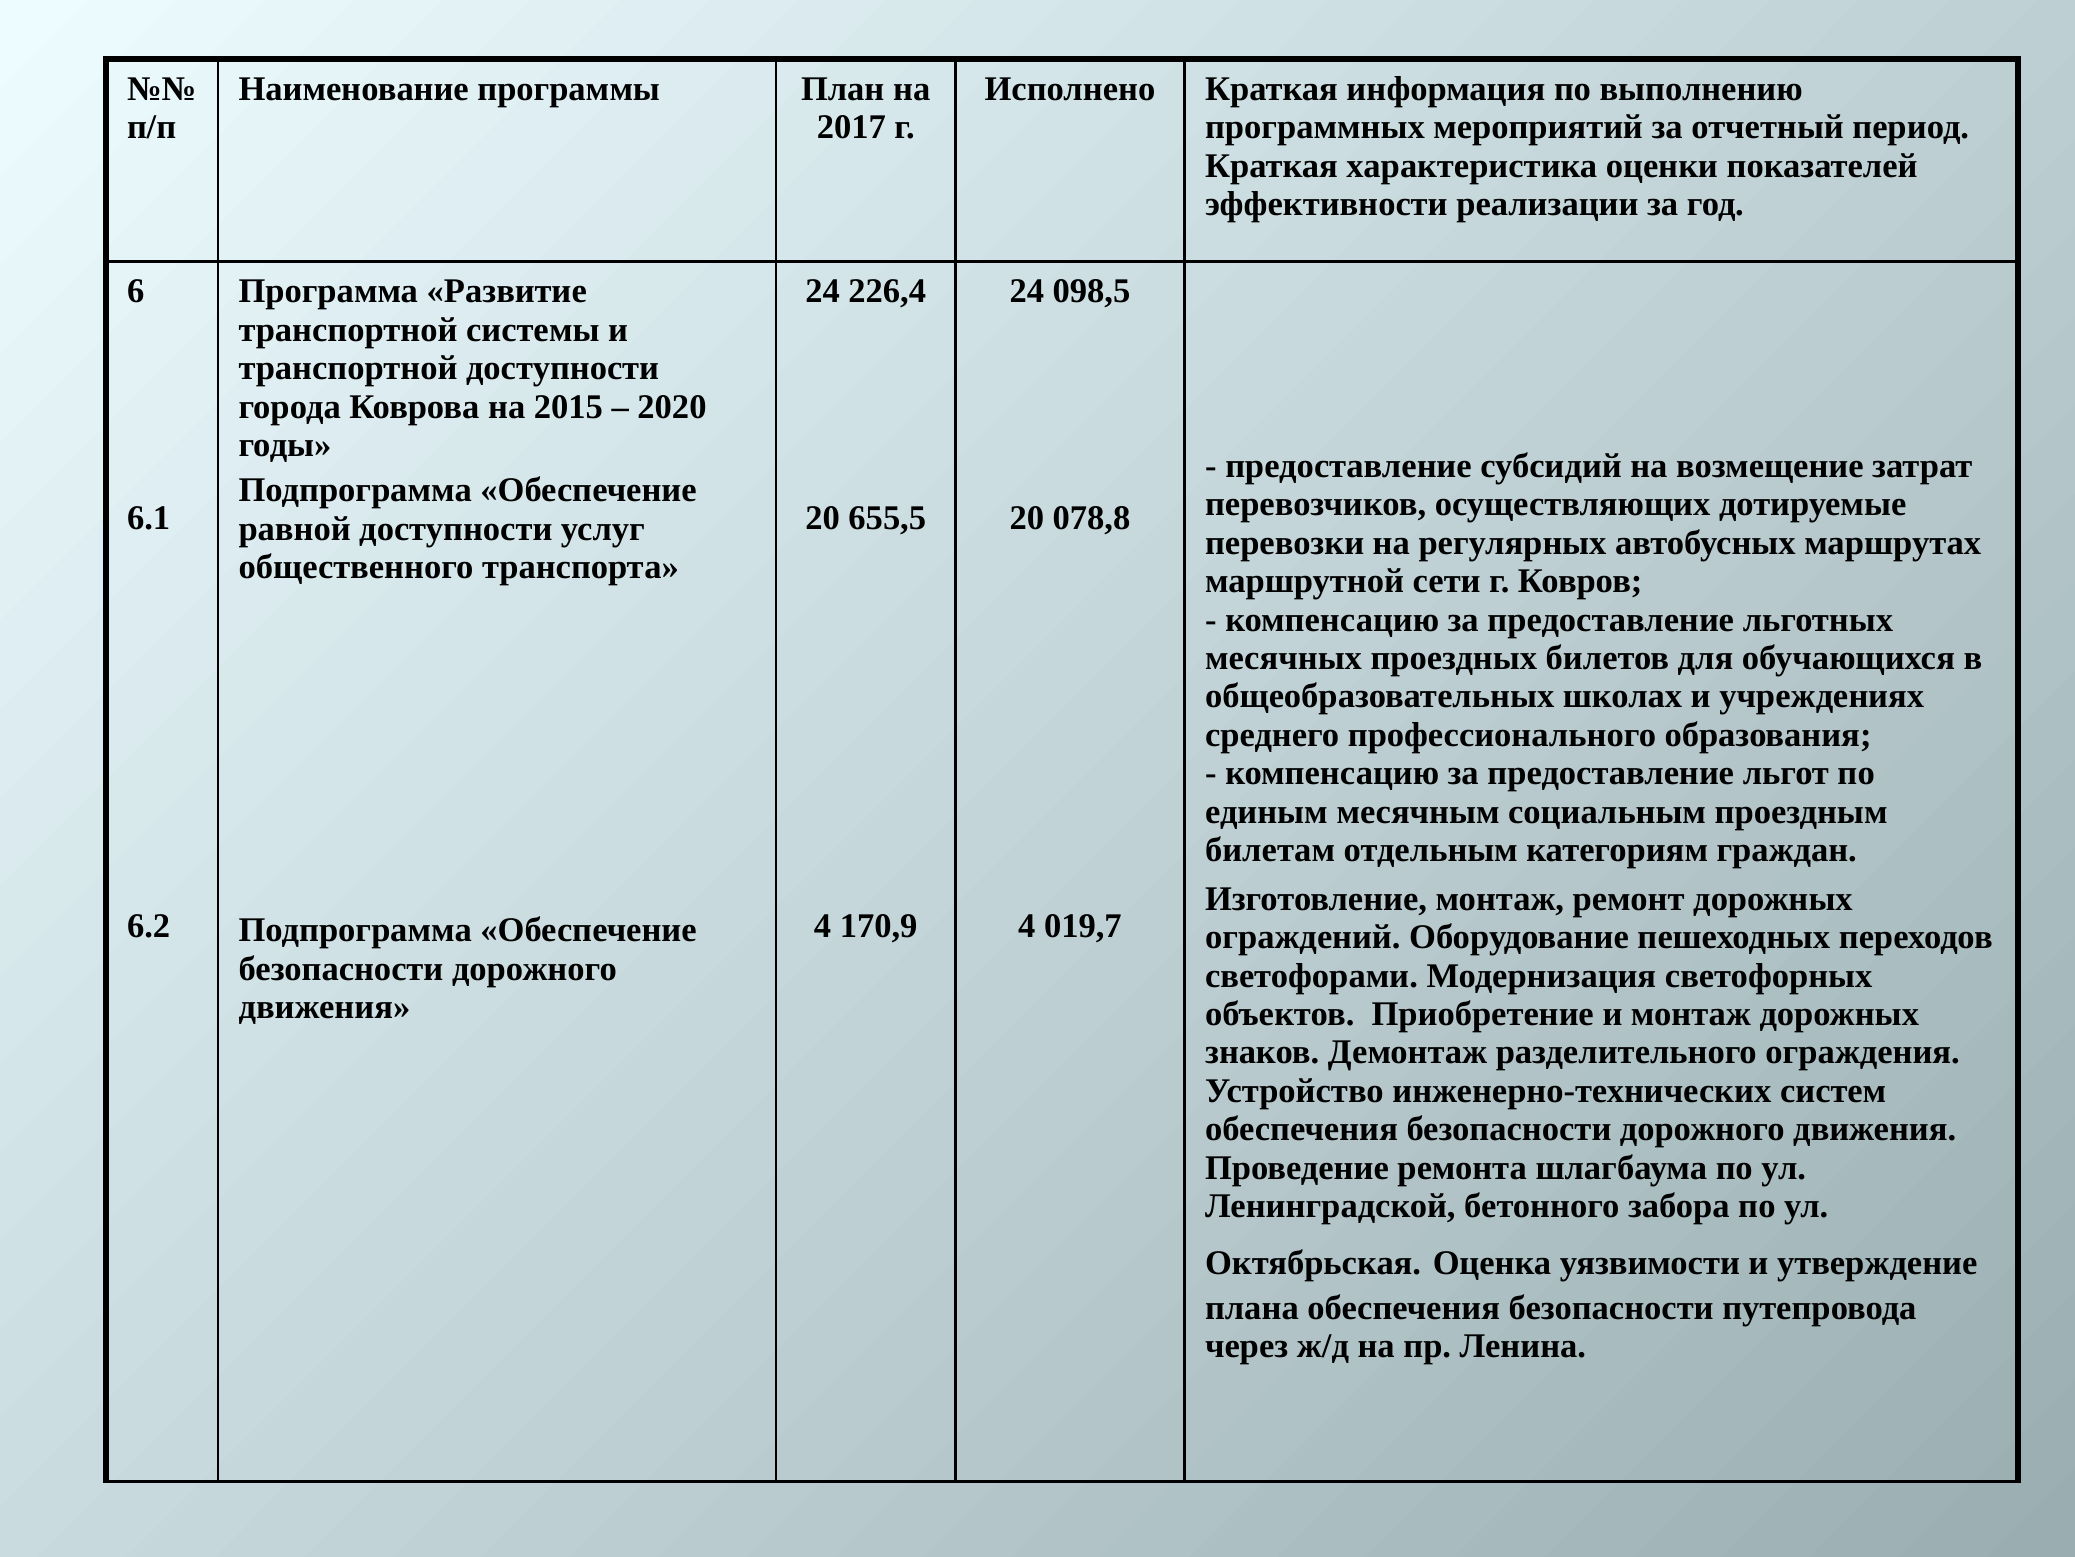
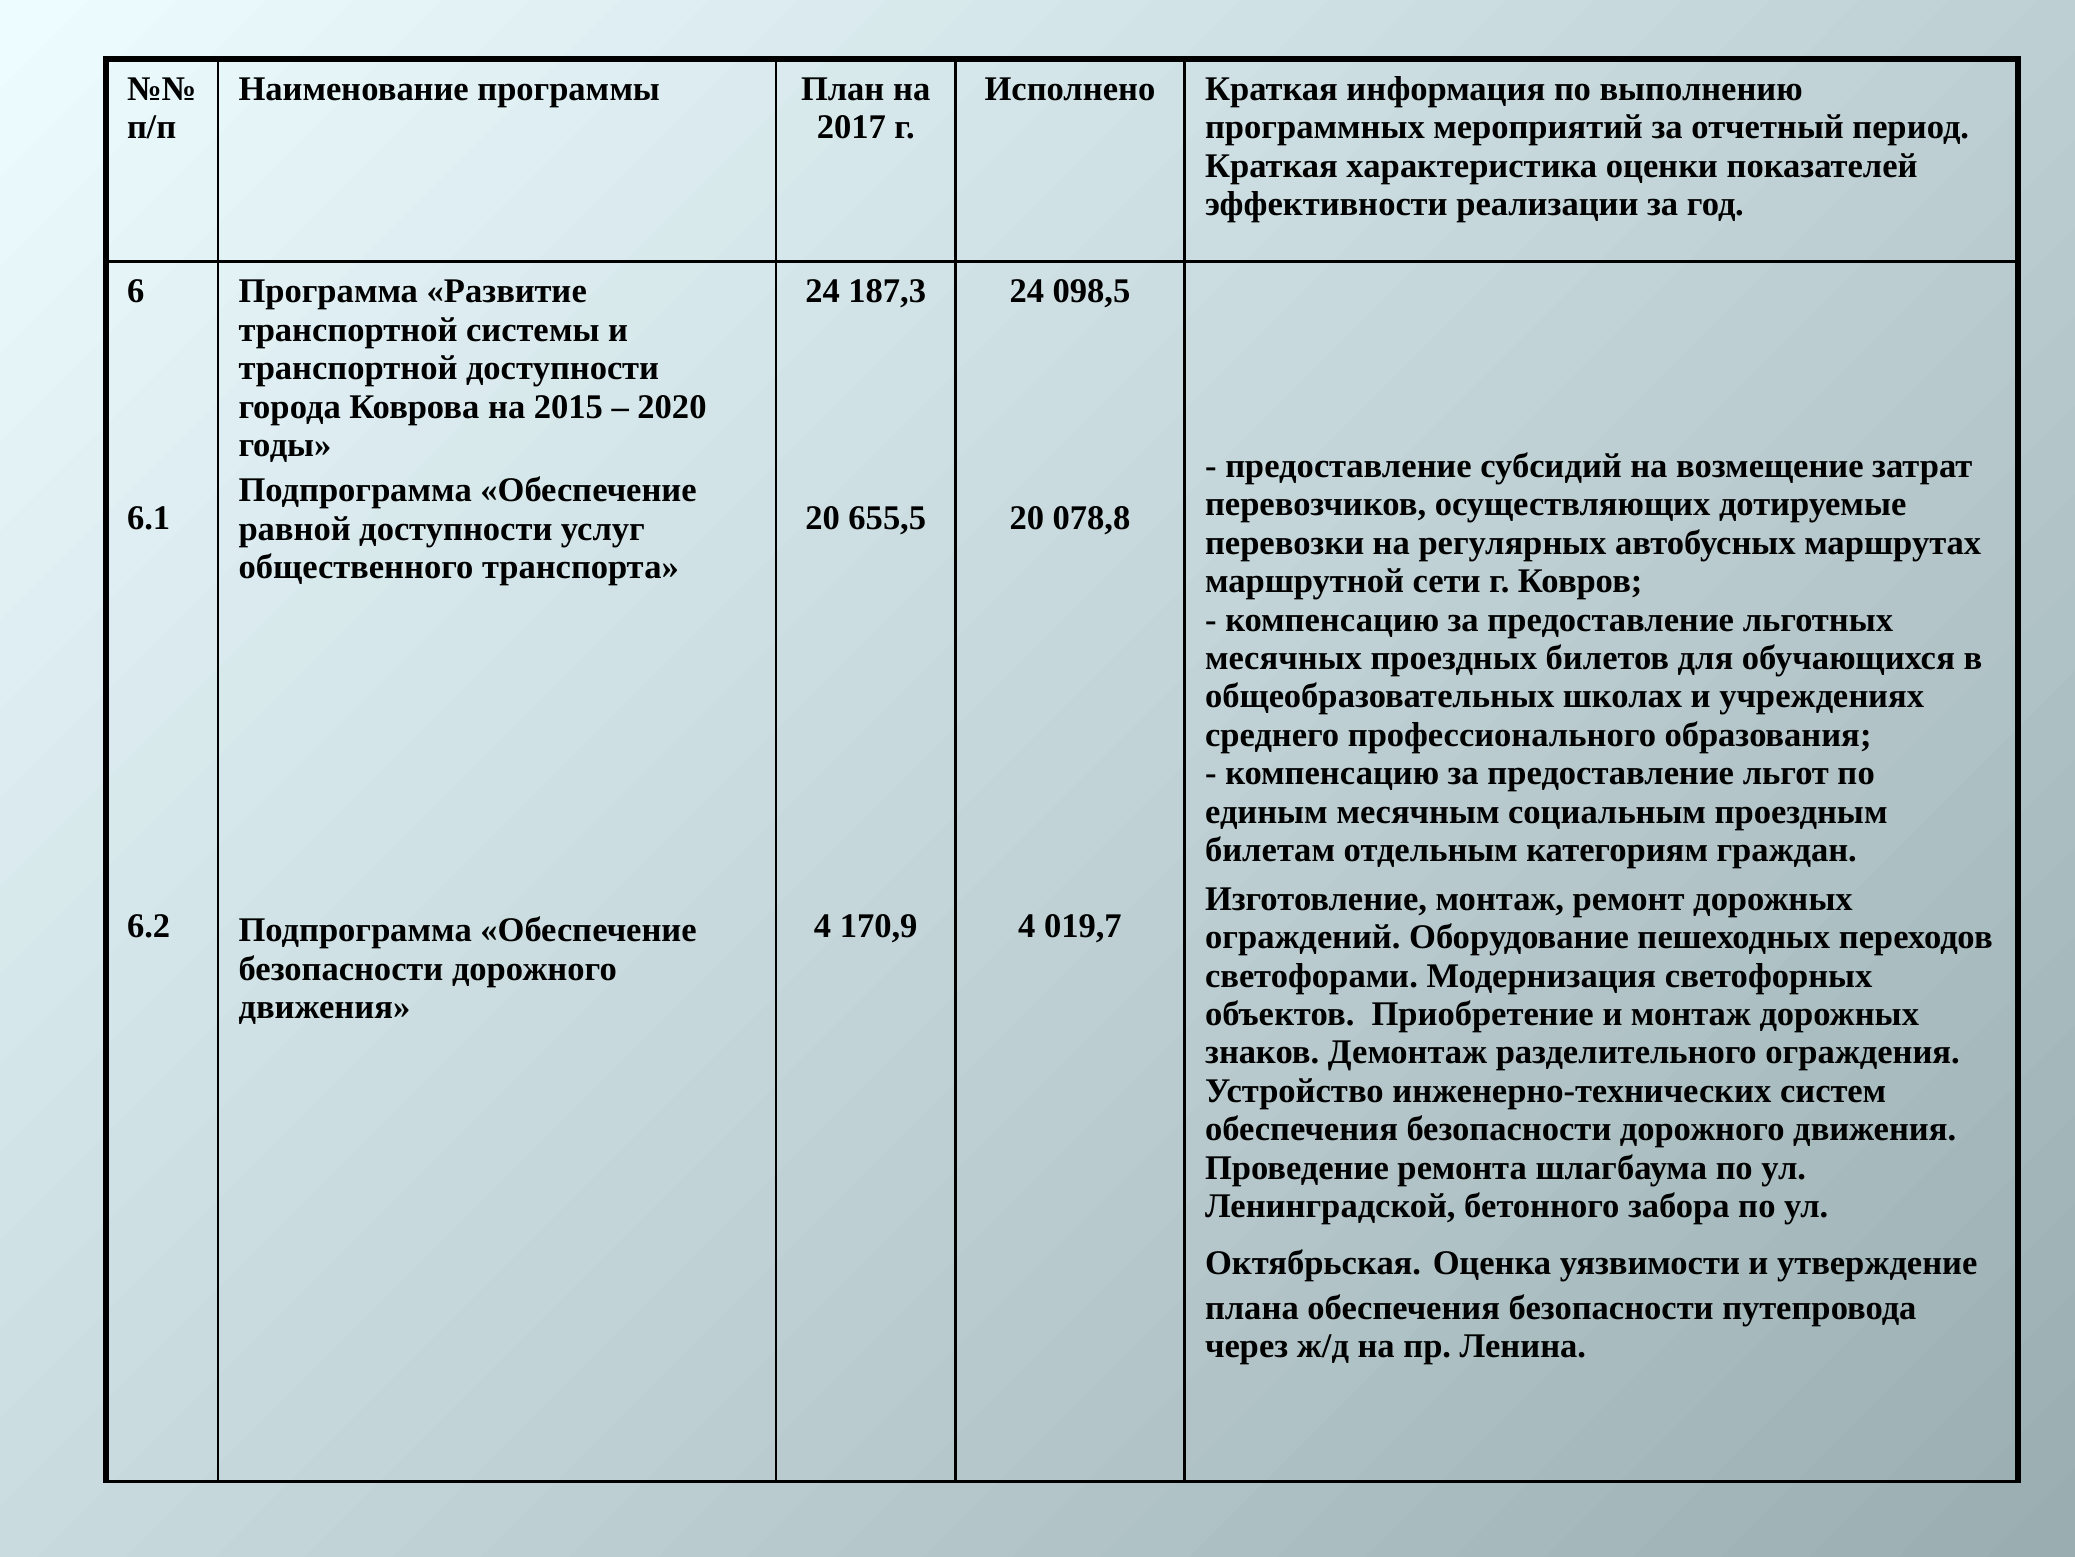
226,4: 226,4 -> 187,3
